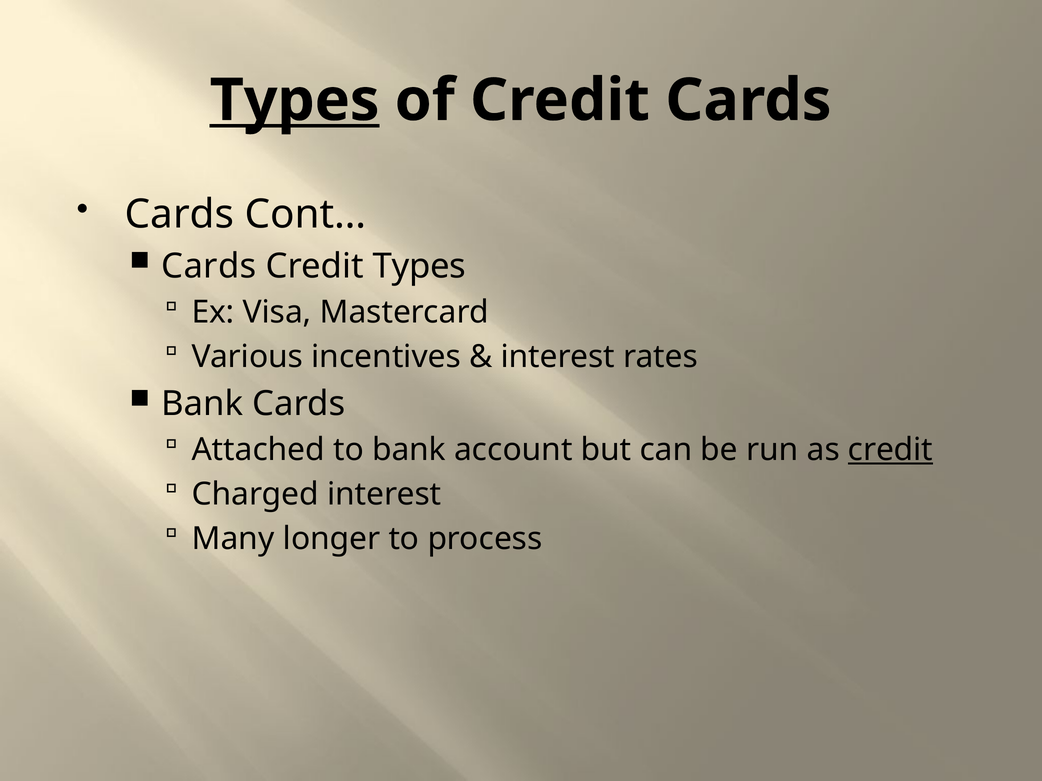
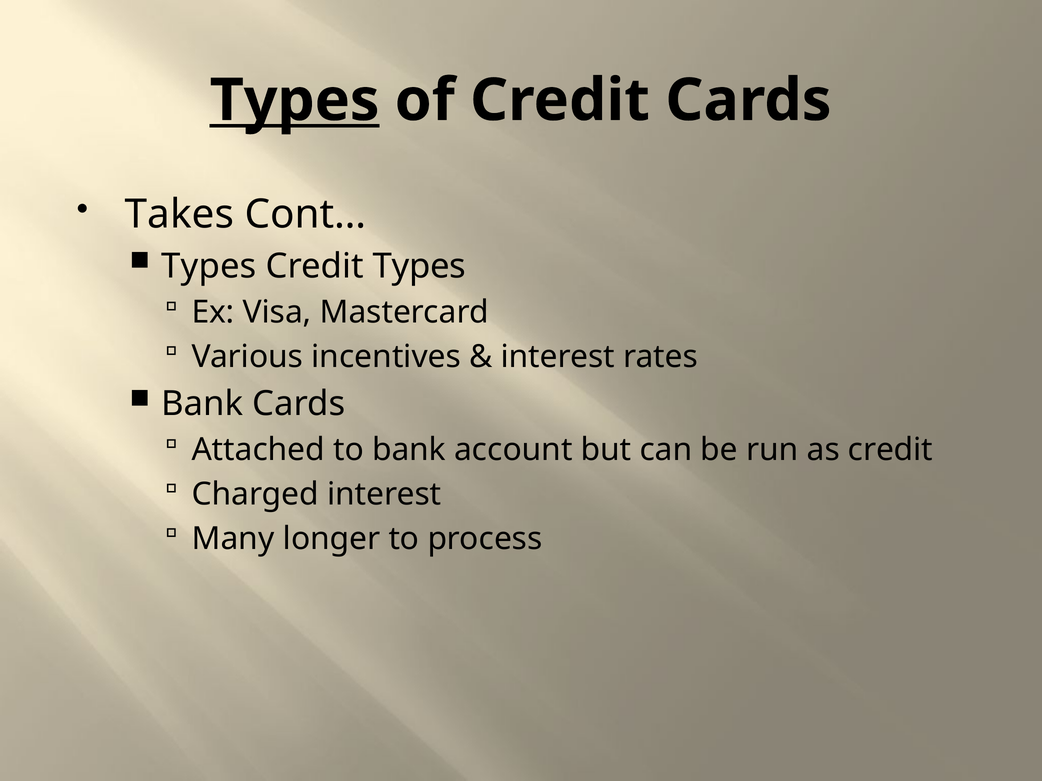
Cards at (180, 215): Cards -> Takes
Cards at (209, 266): Cards -> Types
credit at (890, 450) underline: present -> none
